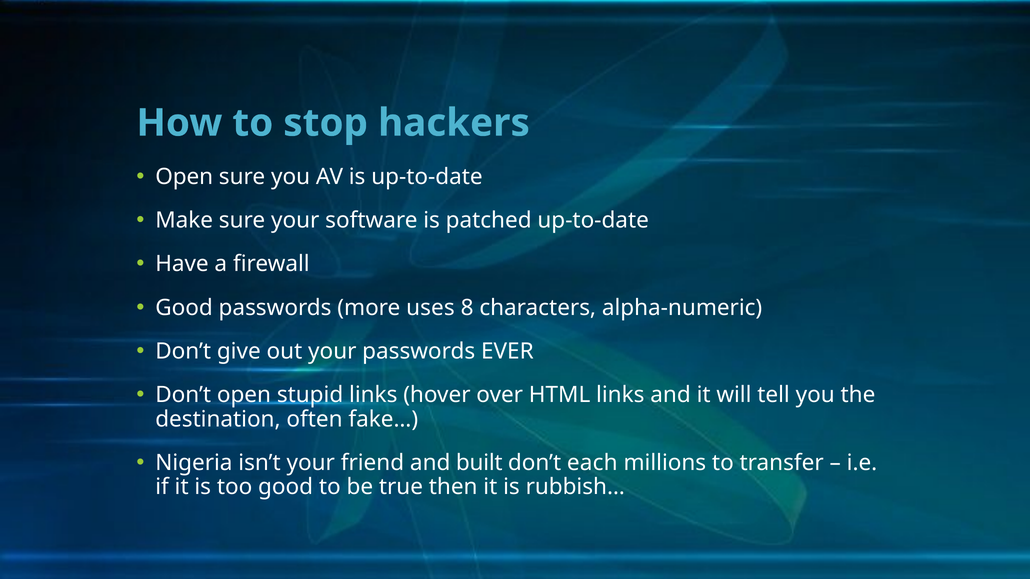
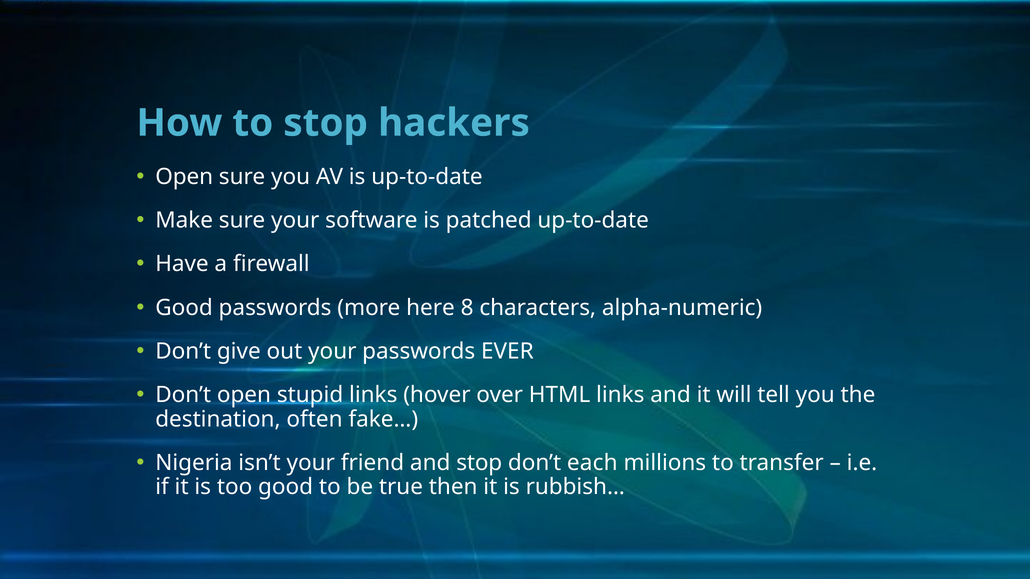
uses: uses -> here
and built: built -> stop
